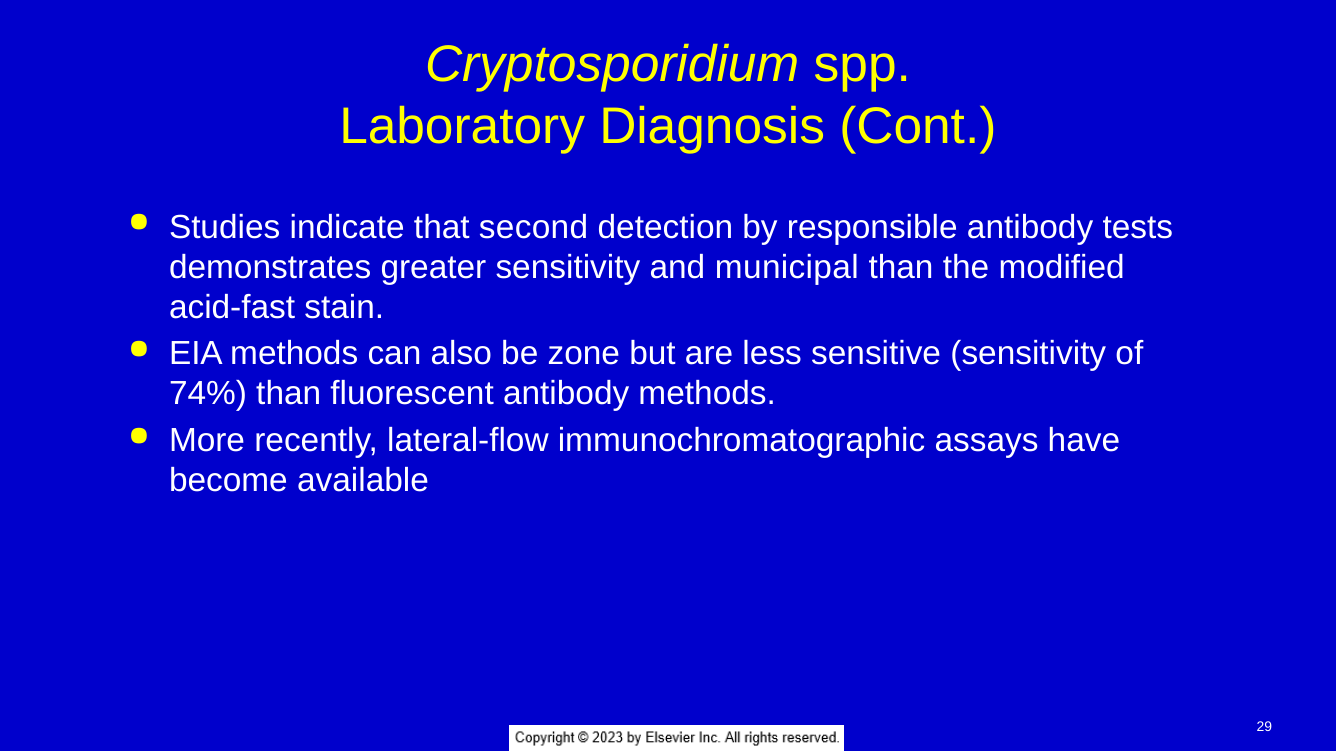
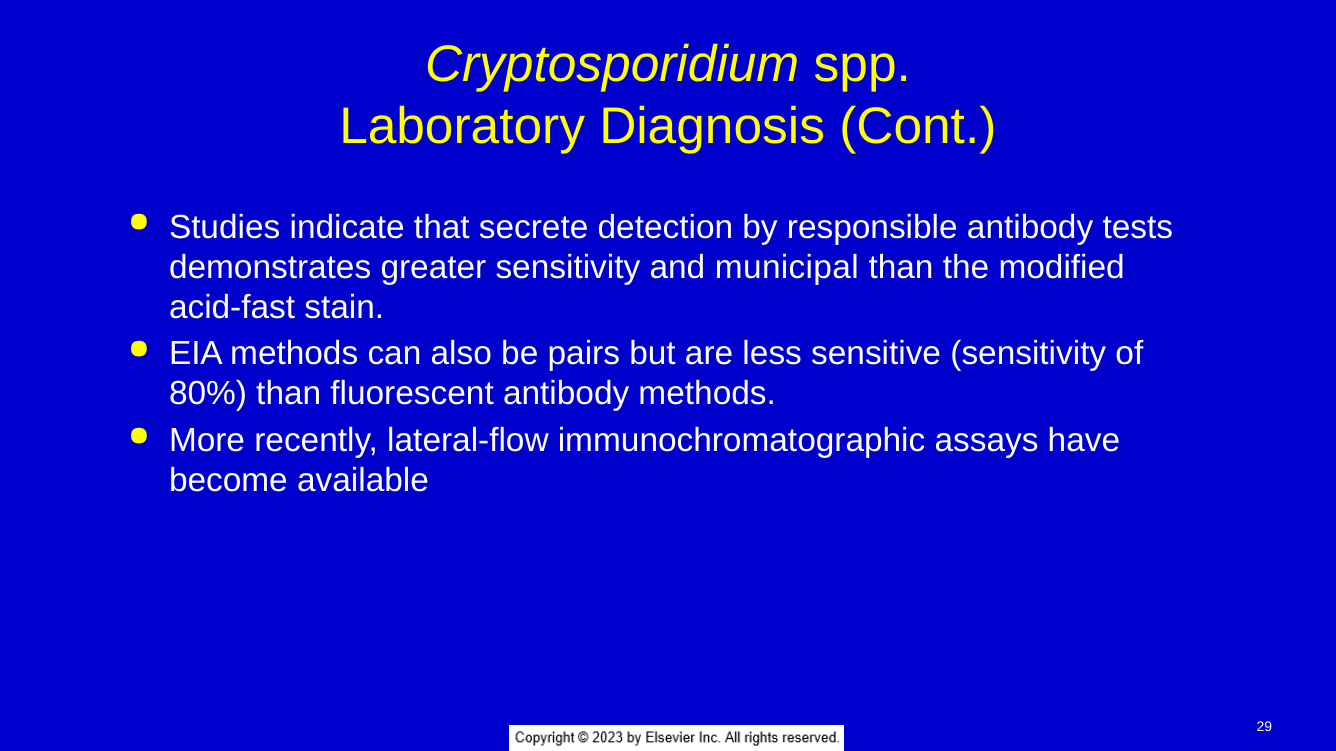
second: second -> secrete
zone: zone -> pairs
74%: 74% -> 80%
